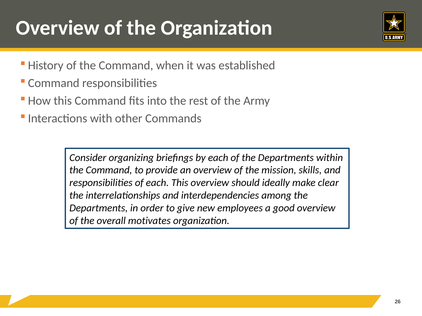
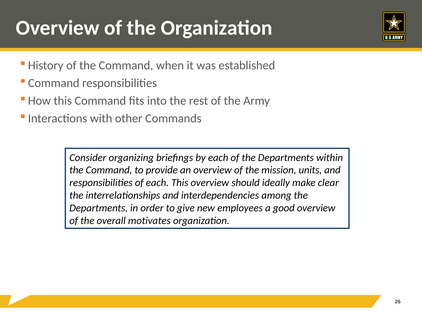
skills: skills -> units
